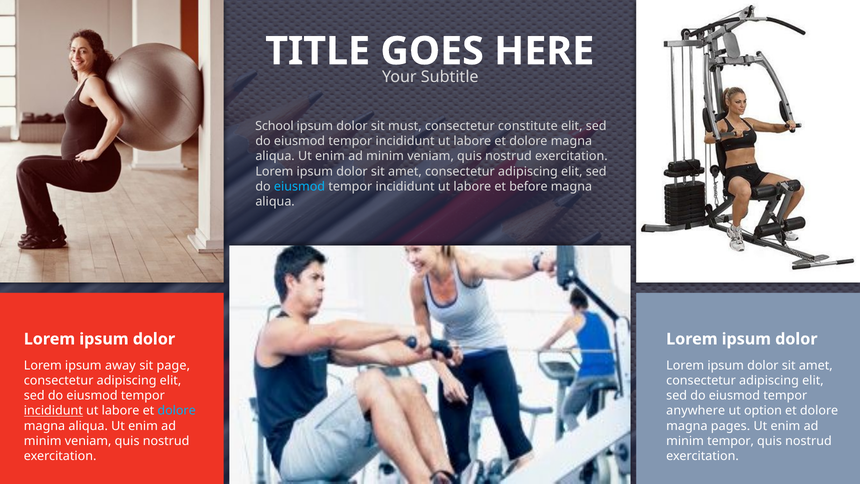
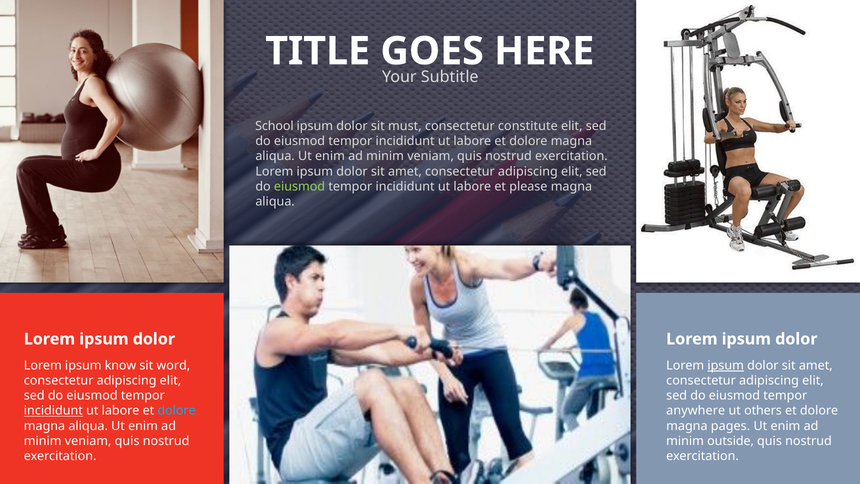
eiusmod at (300, 186) colour: light blue -> light green
before: before -> please
away: away -> know
page: page -> word
ipsum at (726, 365) underline: none -> present
option: option -> others
minim tempor: tempor -> outside
